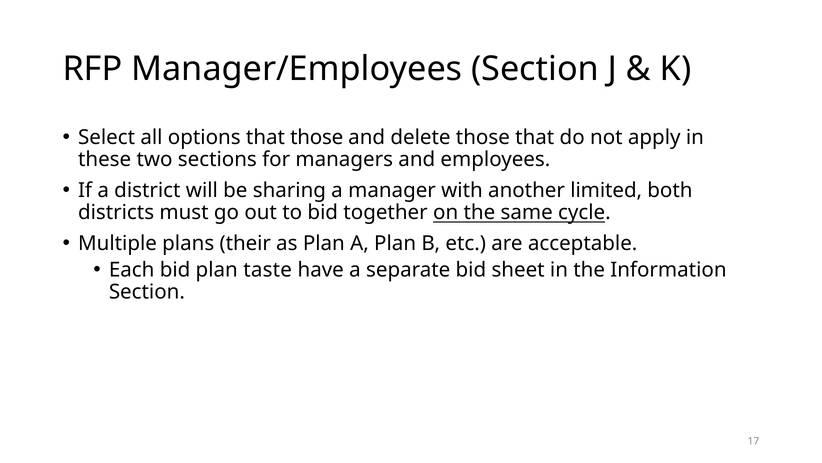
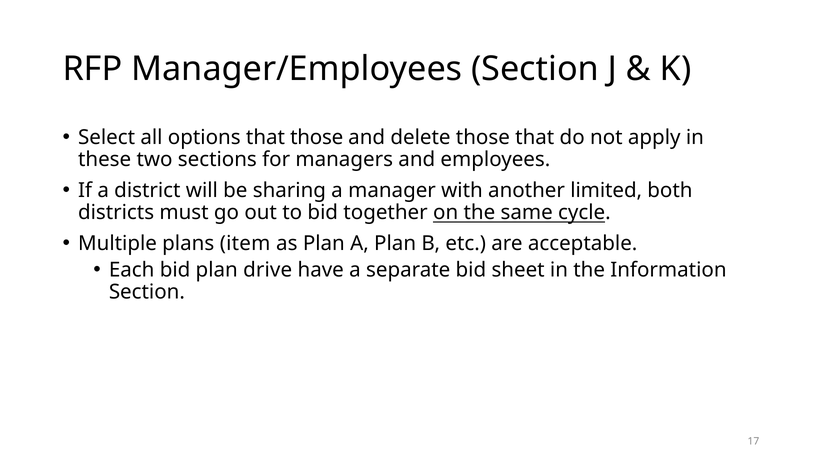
their: their -> item
taste: taste -> drive
